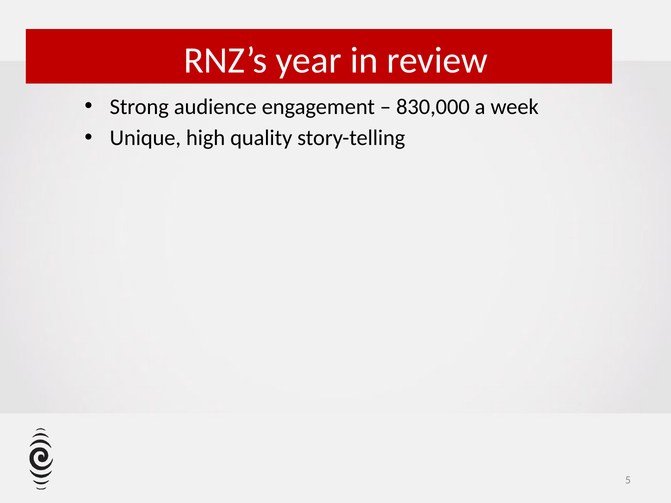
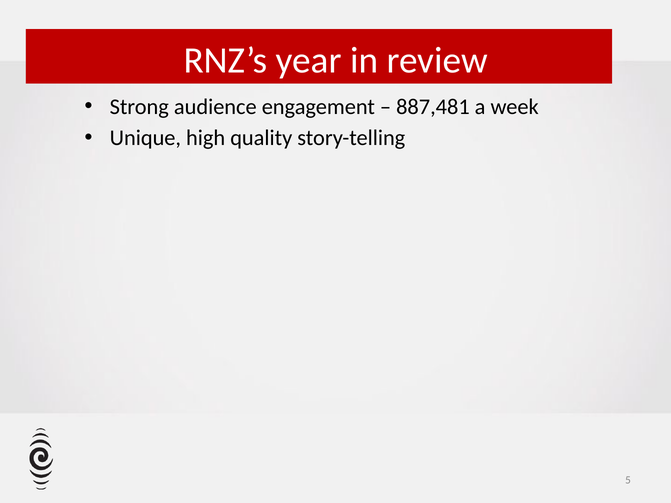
830,000: 830,000 -> 887,481
